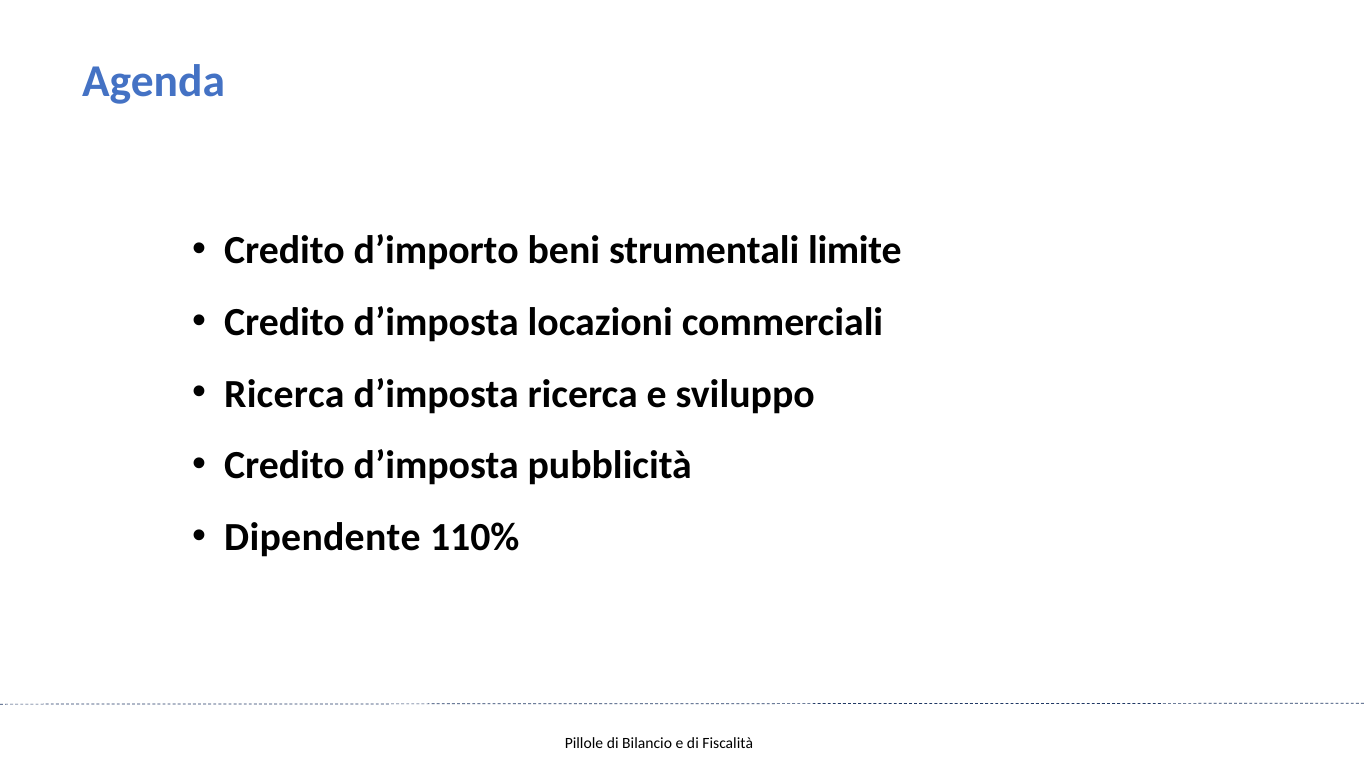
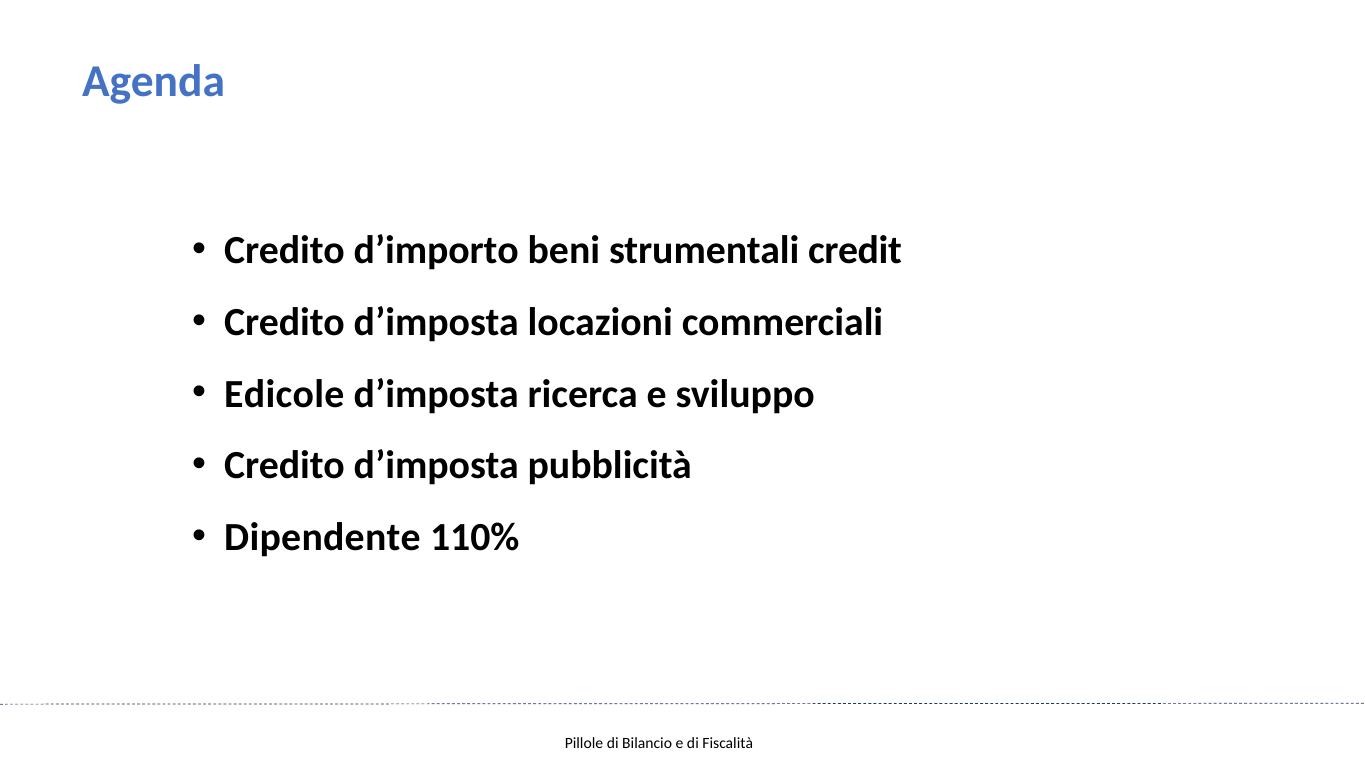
limite: limite -> credit
Ricerca at (284, 394): Ricerca -> Edicole
